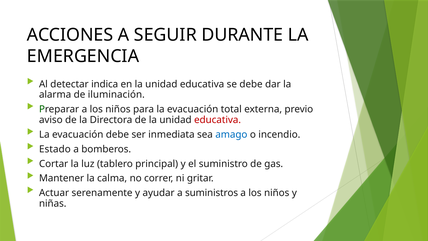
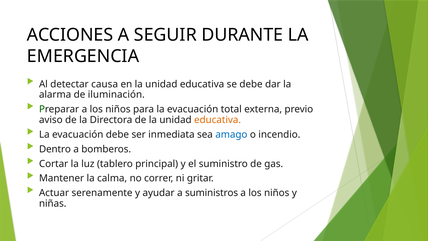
indica: indica -> causa
educativa at (218, 120) colour: red -> orange
Estado: Estado -> Dentro
